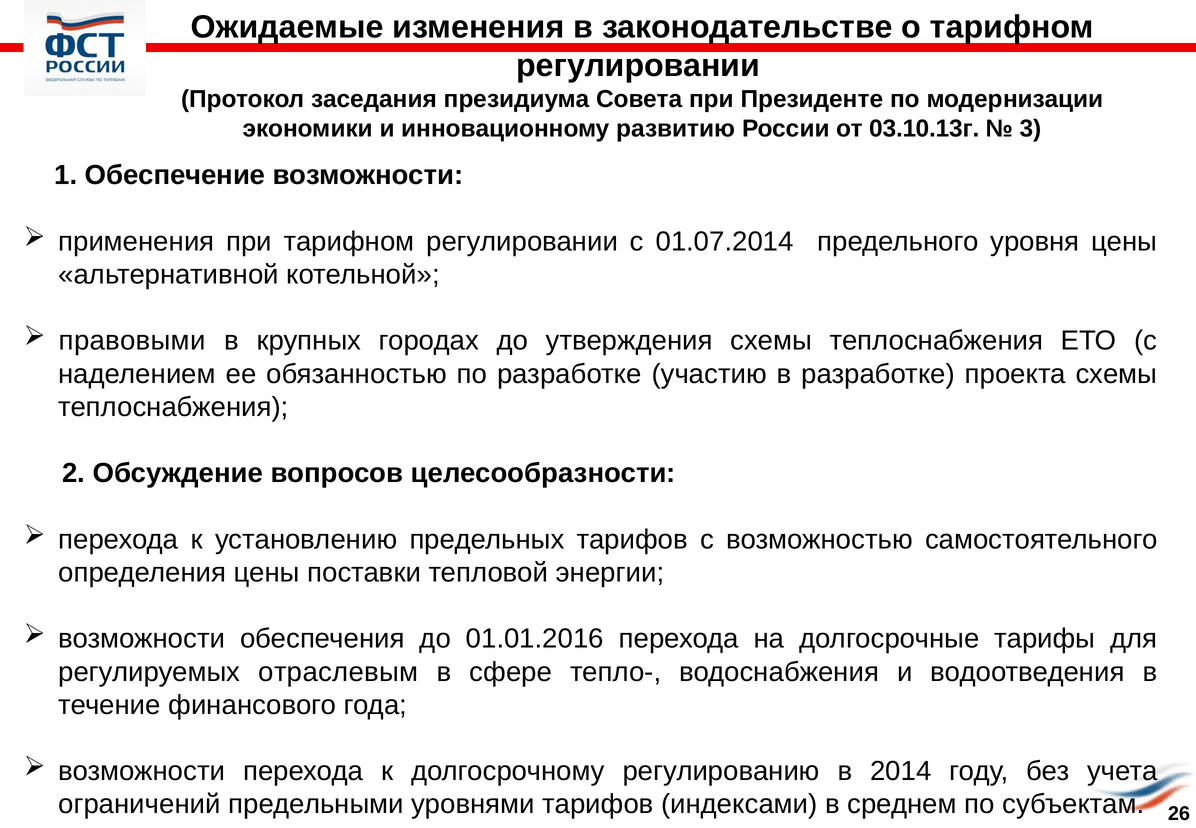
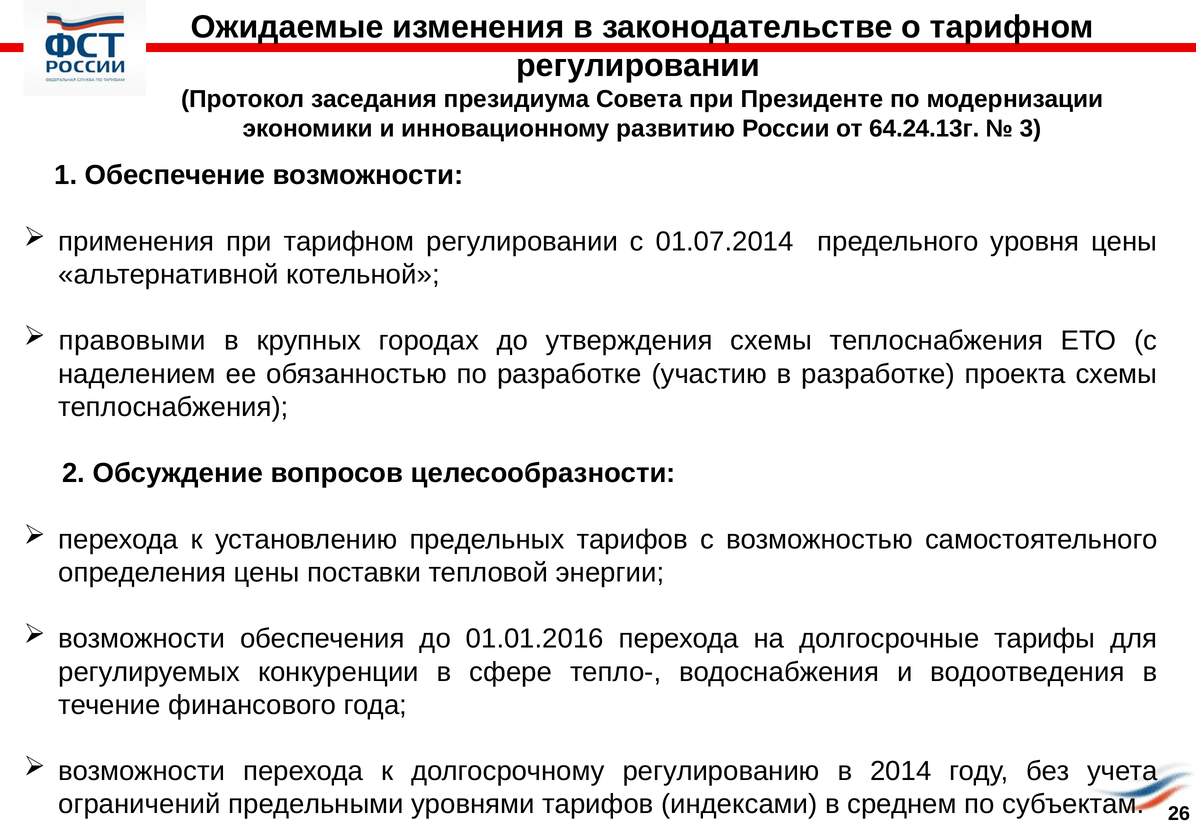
03.10.13г: 03.10.13г -> 64.24.13г
отраслевым: отраслевым -> конкуренции
